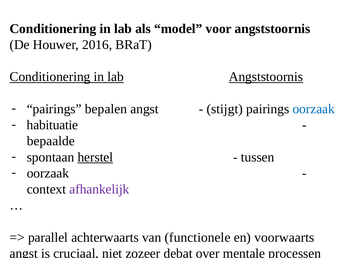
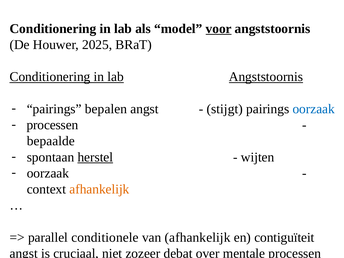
voor underline: none -> present
2016: 2016 -> 2025
habituatie at (52, 125): habituatie -> processen
tussen: tussen -> wijten
afhankelijk at (99, 189) colour: purple -> orange
achterwaarts: achterwaarts -> conditionele
van functionele: functionele -> afhankelijk
voorwaarts: voorwaarts -> contiguïteit
